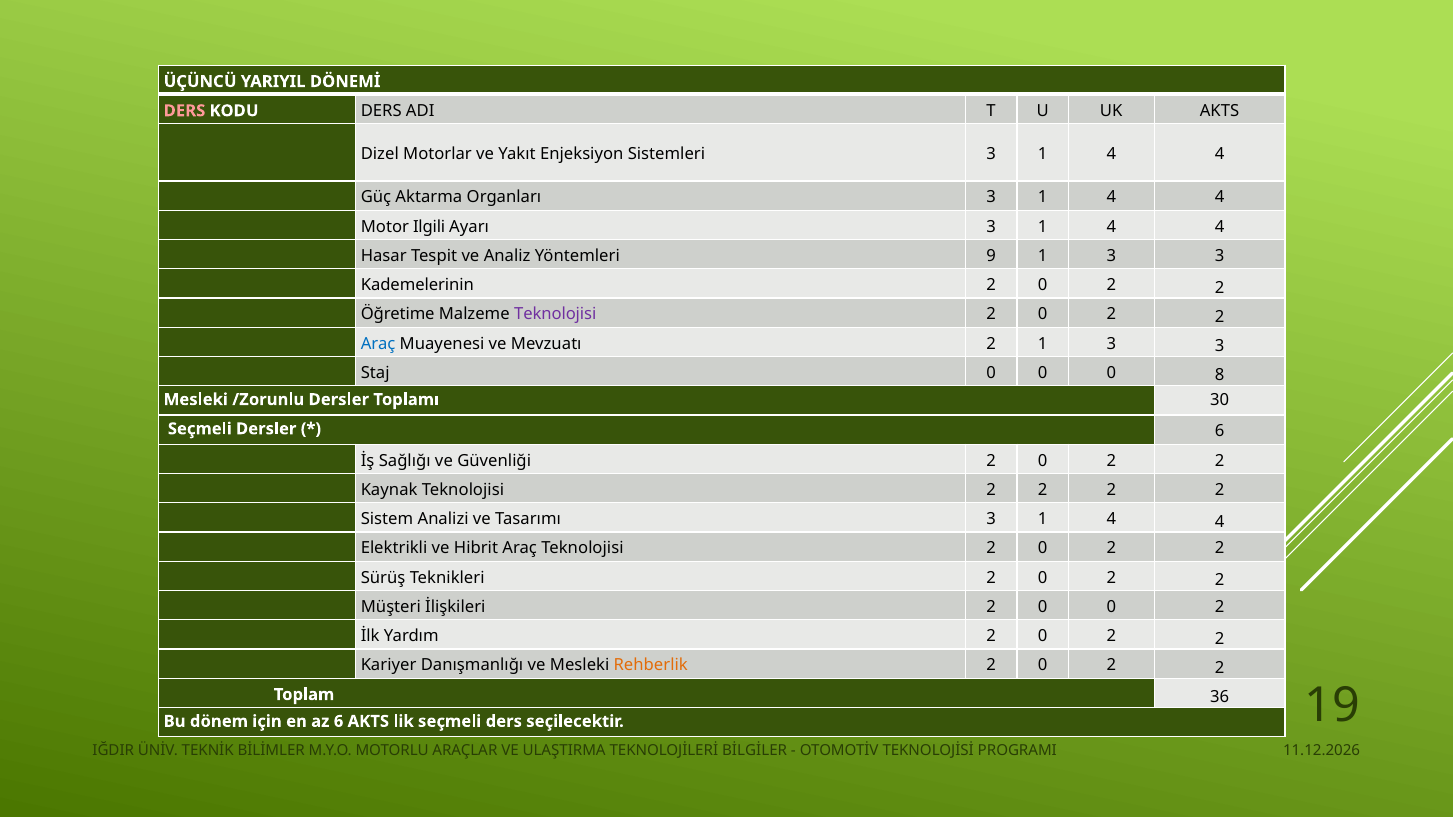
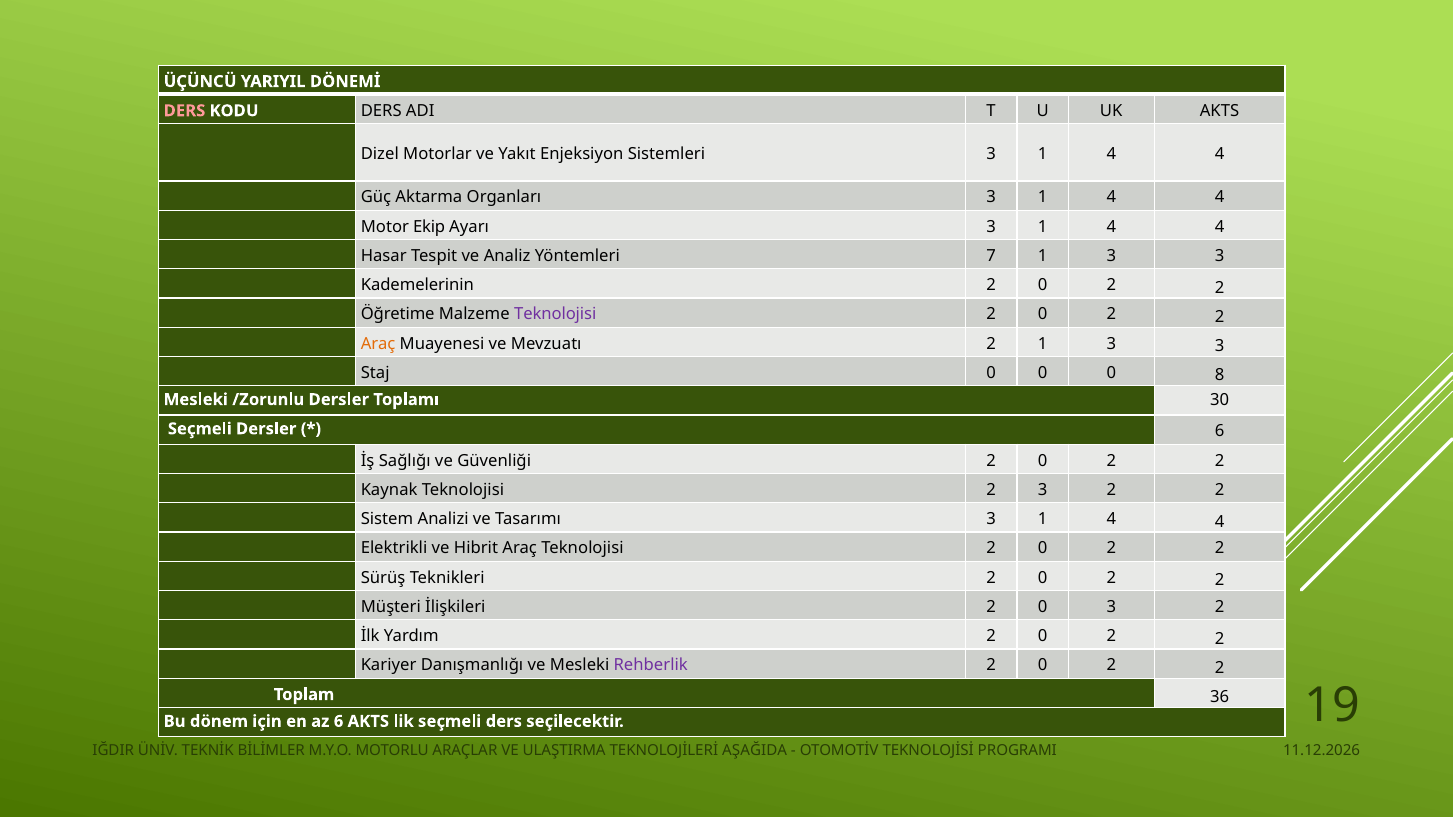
Ilgili: Ilgili -> Ekip
9: 9 -> 7
Araç at (378, 344) colour: blue -> orange
Teknolojisi 2 2: 2 -> 3
2 0 0: 0 -> 3
Rehberlik colour: orange -> purple
BİLGİLER: BİLGİLER -> AŞAĞIDA
